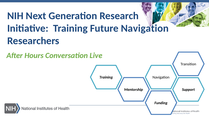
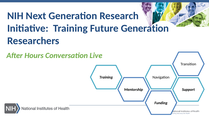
Future Navigation: Navigation -> Generation
